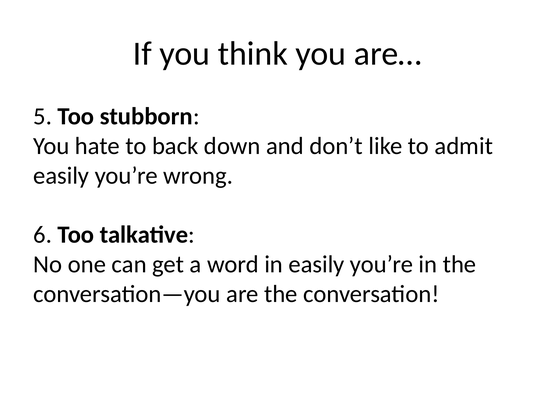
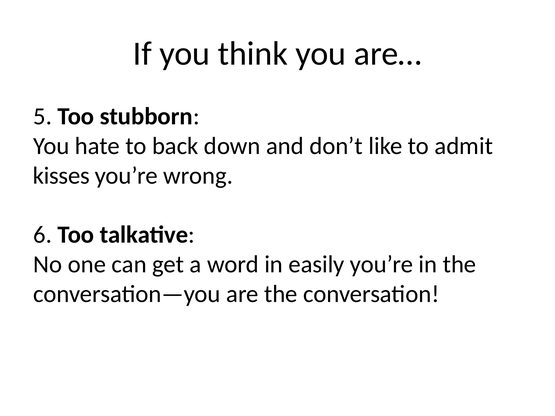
easily at (61, 176): easily -> kisses
